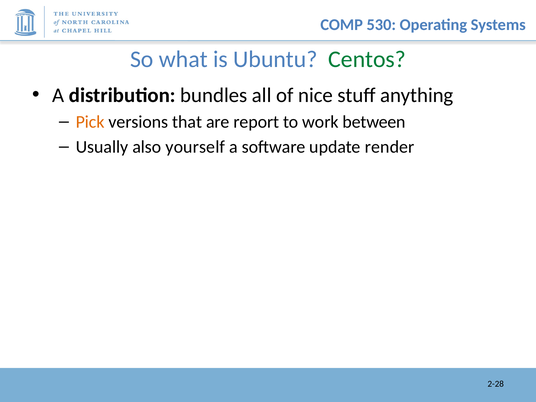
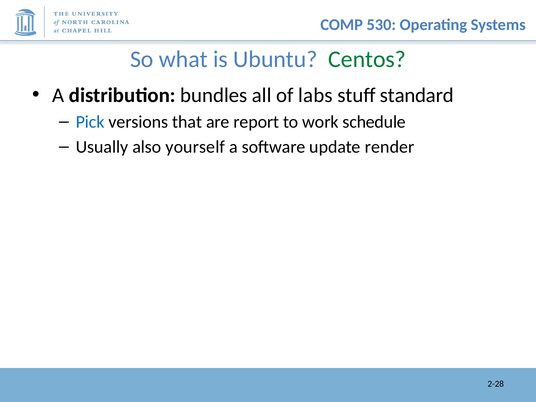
nice: nice -> labs
anything: anything -> standard
Pick colour: orange -> blue
between: between -> schedule
